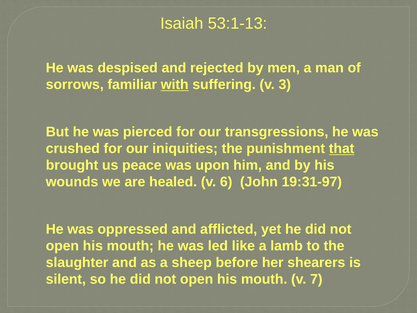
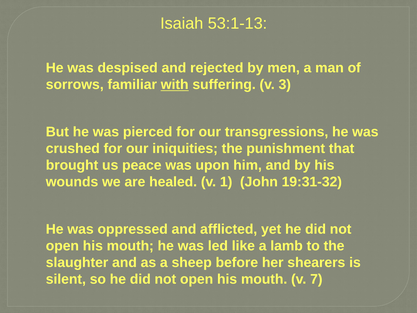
that underline: present -> none
6: 6 -> 1
19:31-97: 19:31-97 -> 19:31-32
